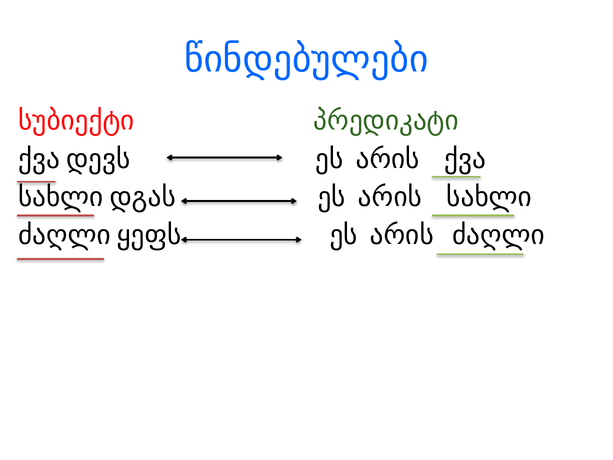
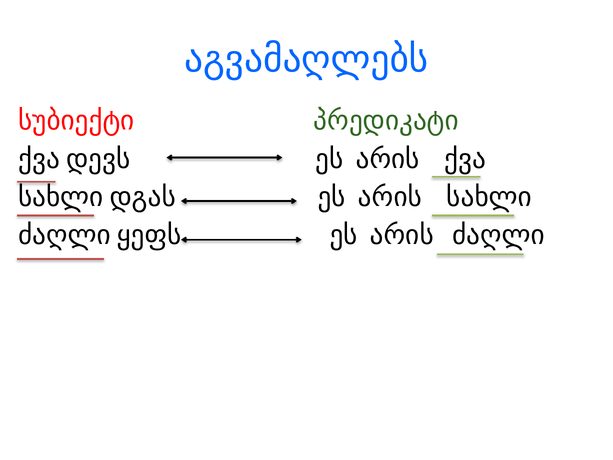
წინდებულები: წინდებულები -> აგვამაღლებს
